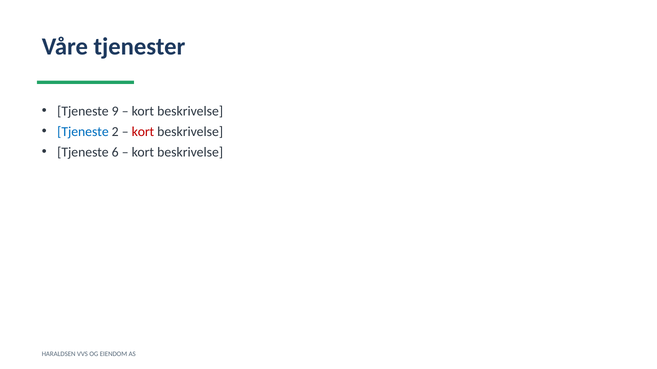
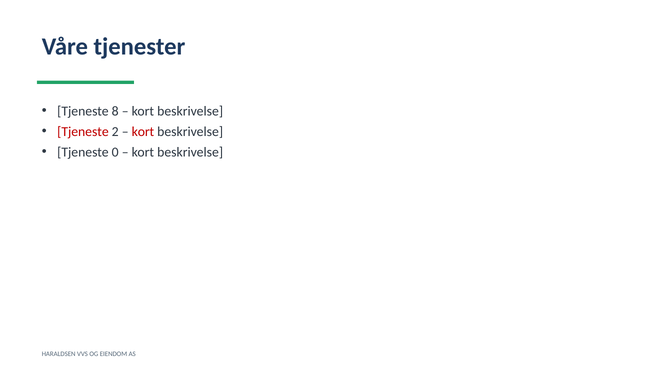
9: 9 -> 8
Tjeneste at (83, 132) colour: blue -> red
6: 6 -> 0
